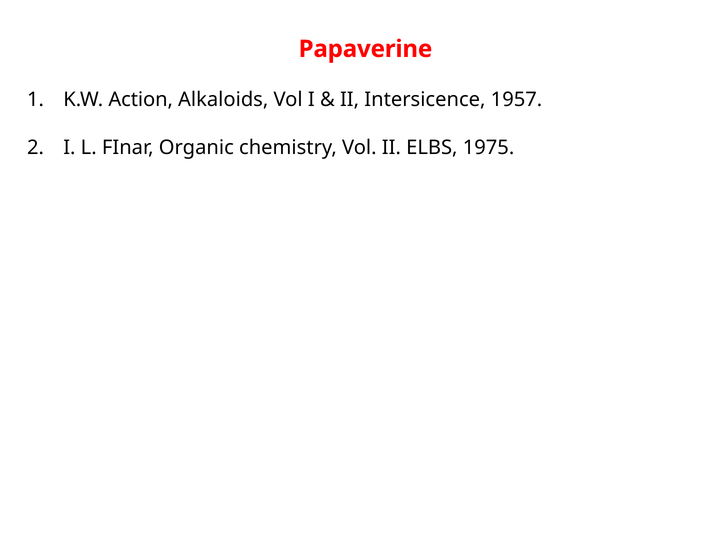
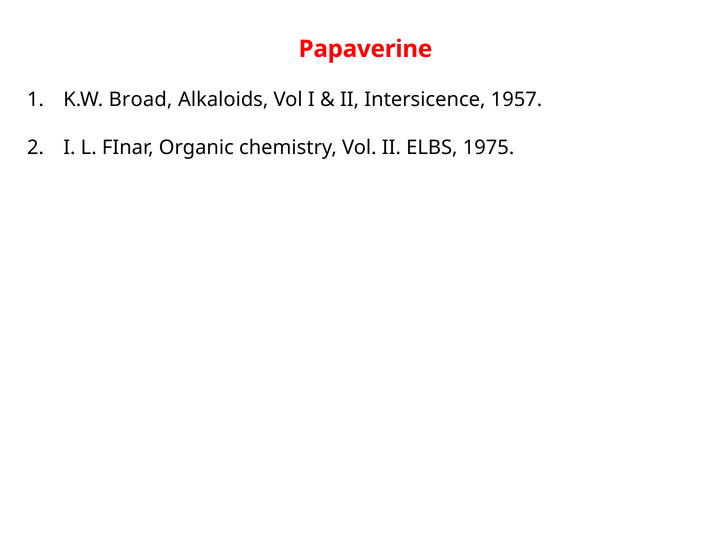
Action: Action -> Broad
